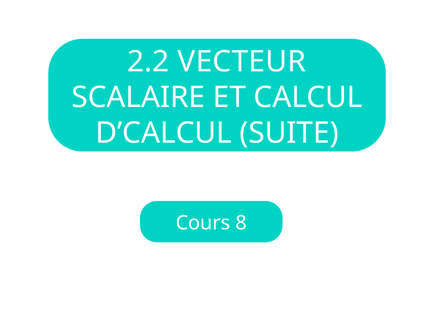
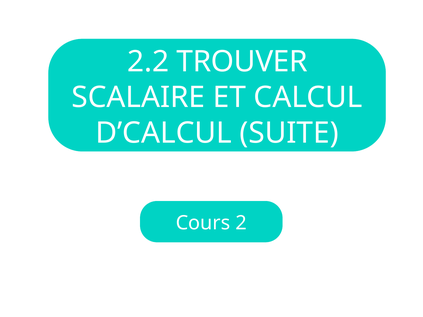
VECTEUR: VECTEUR -> TROUVER
8: 8 -> 2
